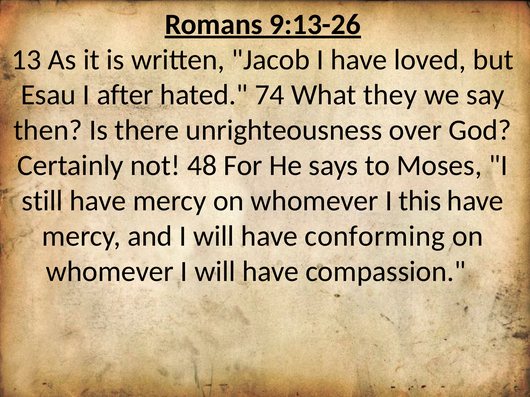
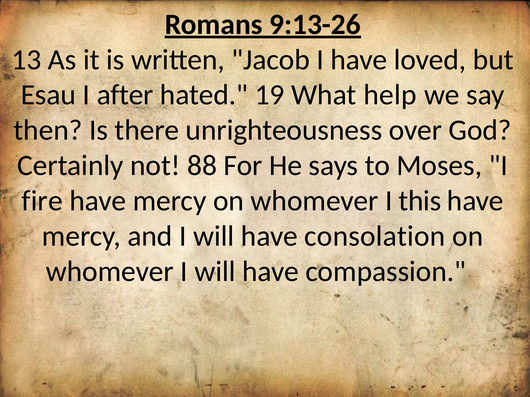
74: 74 -> 19
they: they -> help
48: 48 -> 88
still: still -> fire
conforming: conforming -> consolation
